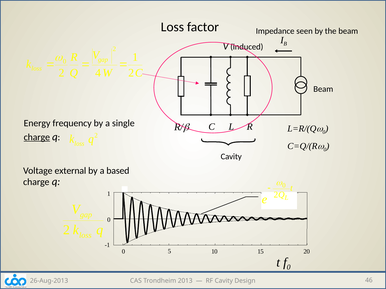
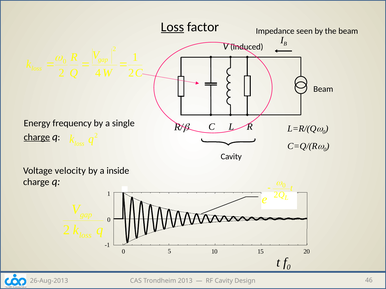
Loss at (173, 27) underline: none -> present
external: external -> velocity
based: based -> inside
